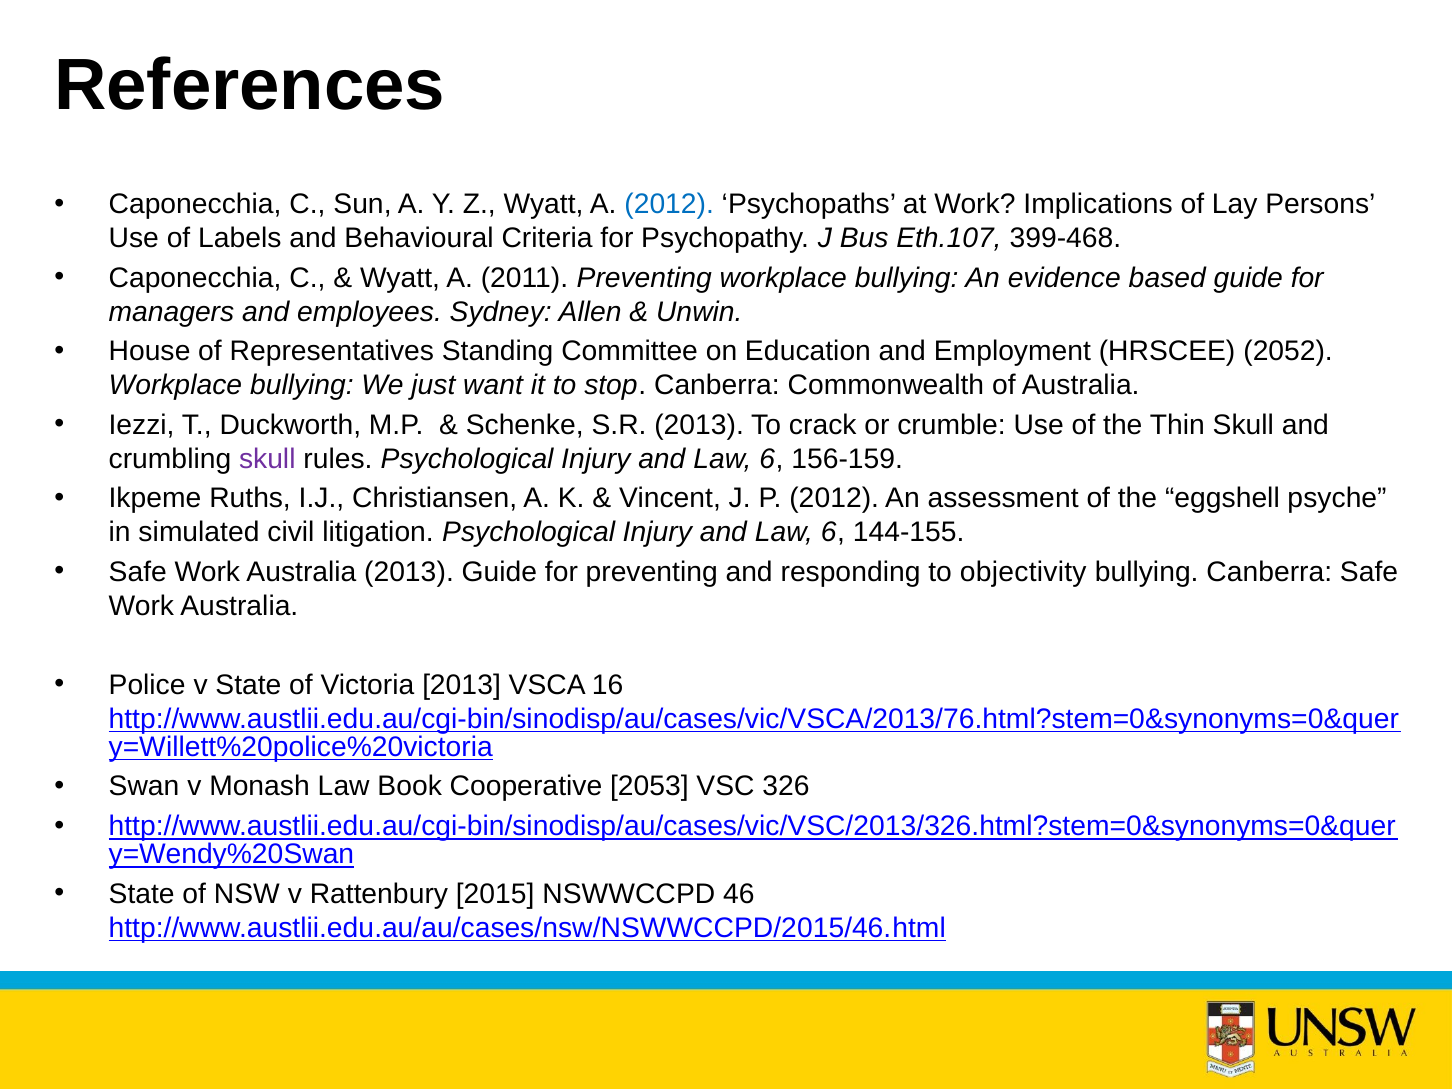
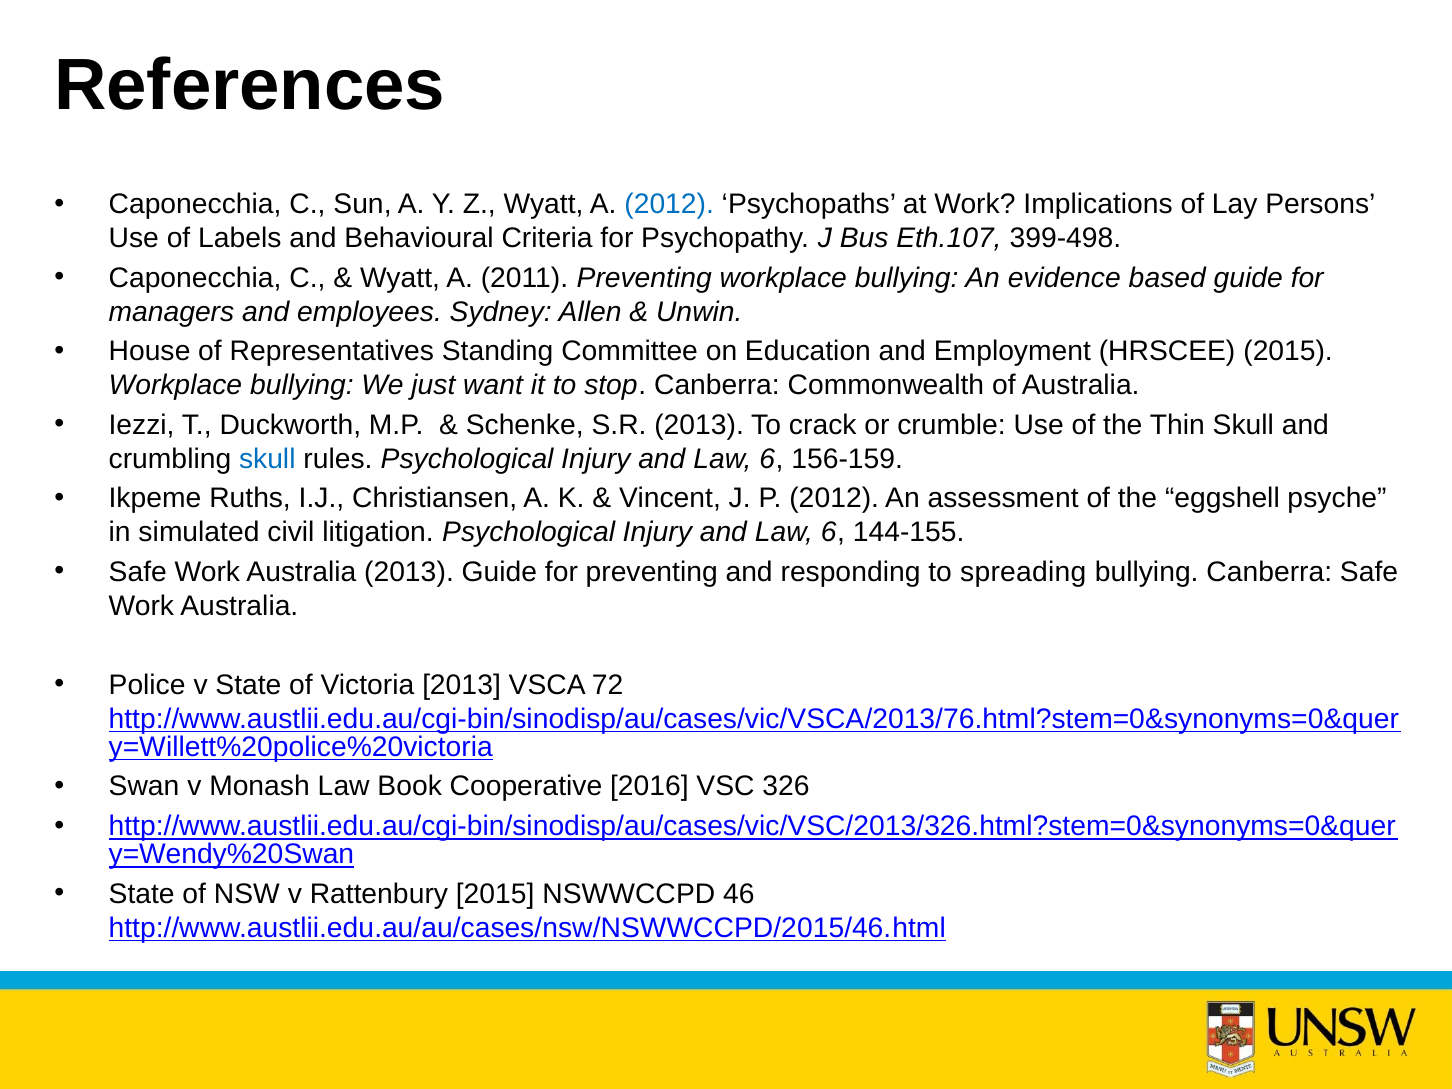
399-468: 399-468 -> 399-498
HRSCEE 2052: 2052 -> 2015
skull at (267, 459) colour: purple -> blue
objectivity: objectivity -> spreading
16: 16 -> 72
2053: 2053 -> 2016
